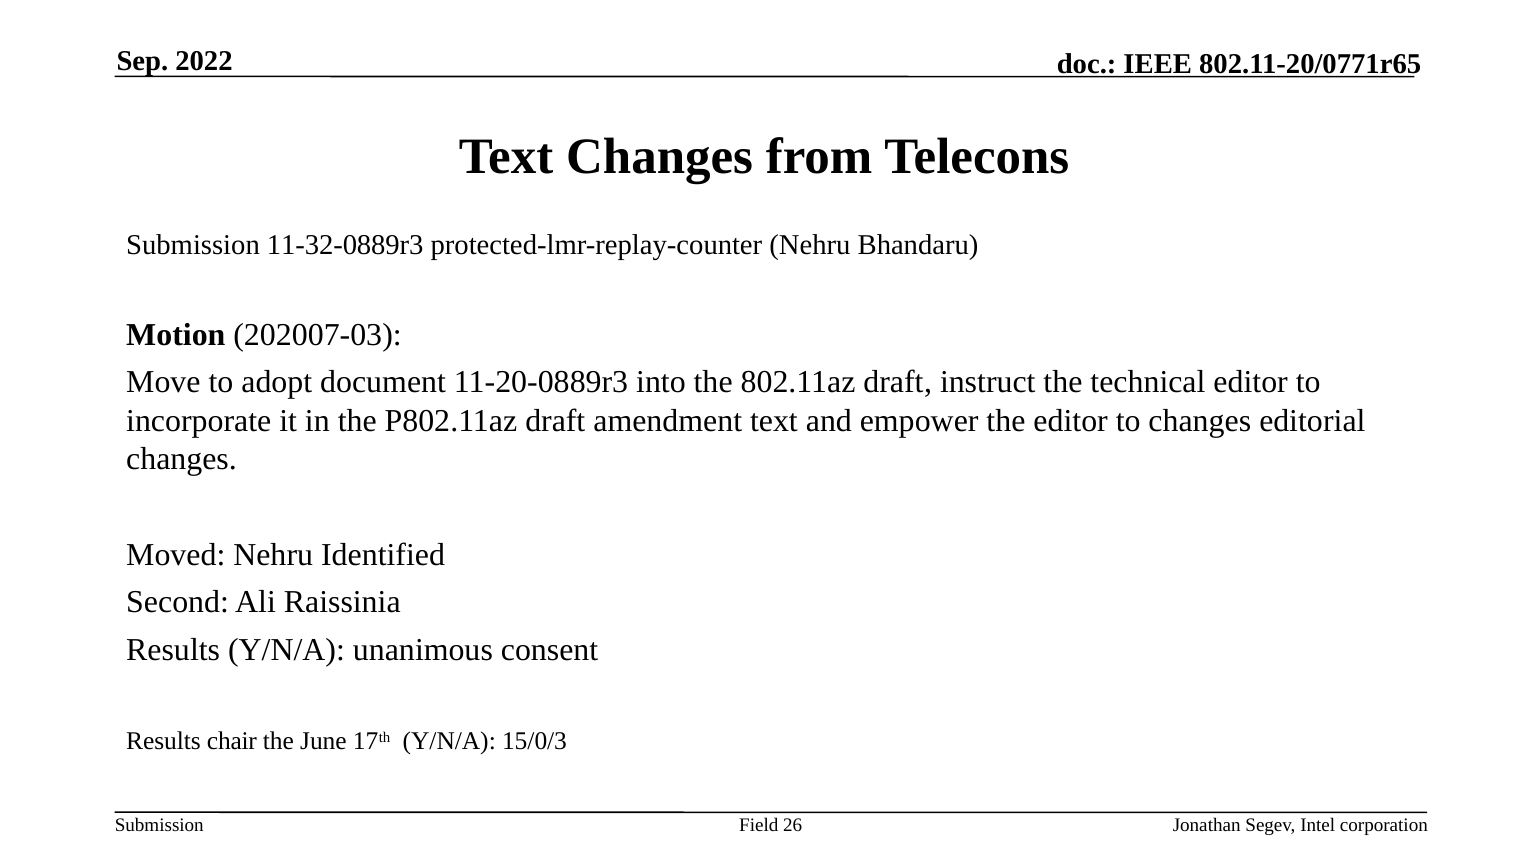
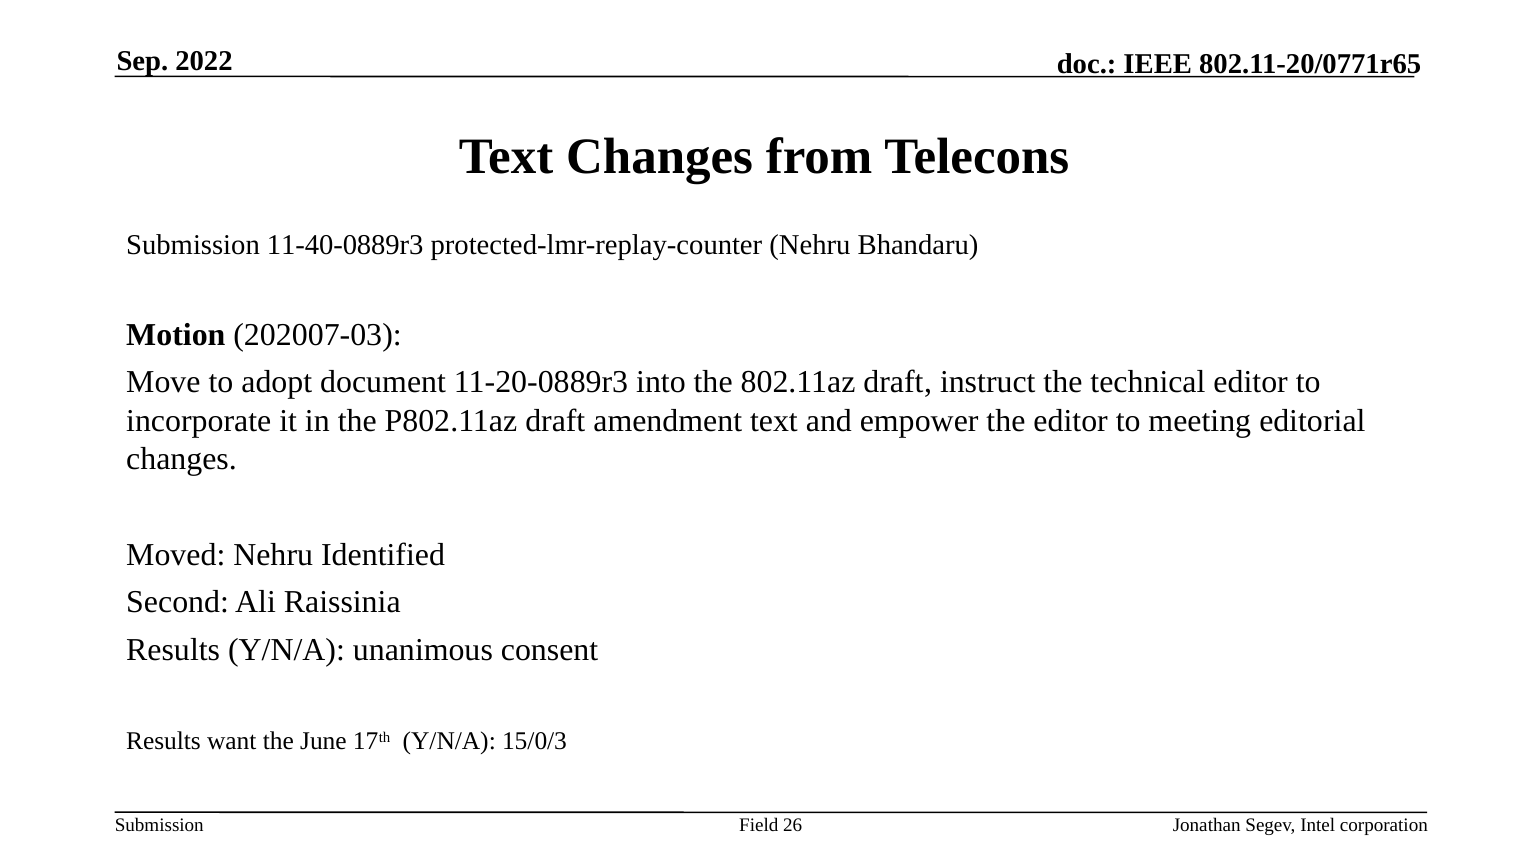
11-32-0889r3: 11-32-0889r3 -> 11-40-0889r3
to changes: changes -> meeting
chair: chair -> want
